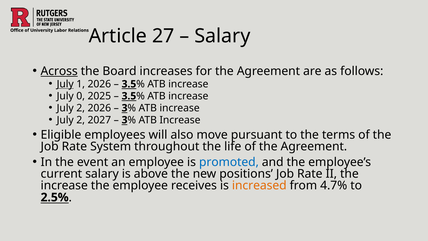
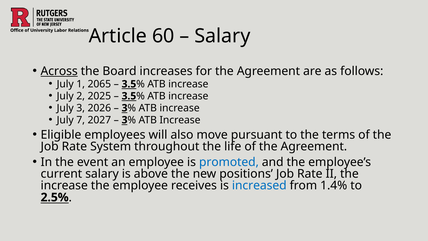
27: 27 -> 60
July at (65, 84) underline: present -> none
1 2026: 2026 -> 2065
0: 0 -> 2
2 at (81, 108): 2 -> 3
2 at (81, 120): 2 -> 7
increased colour: orange -> blue
4.7%: 4.7% -> 1.4%
